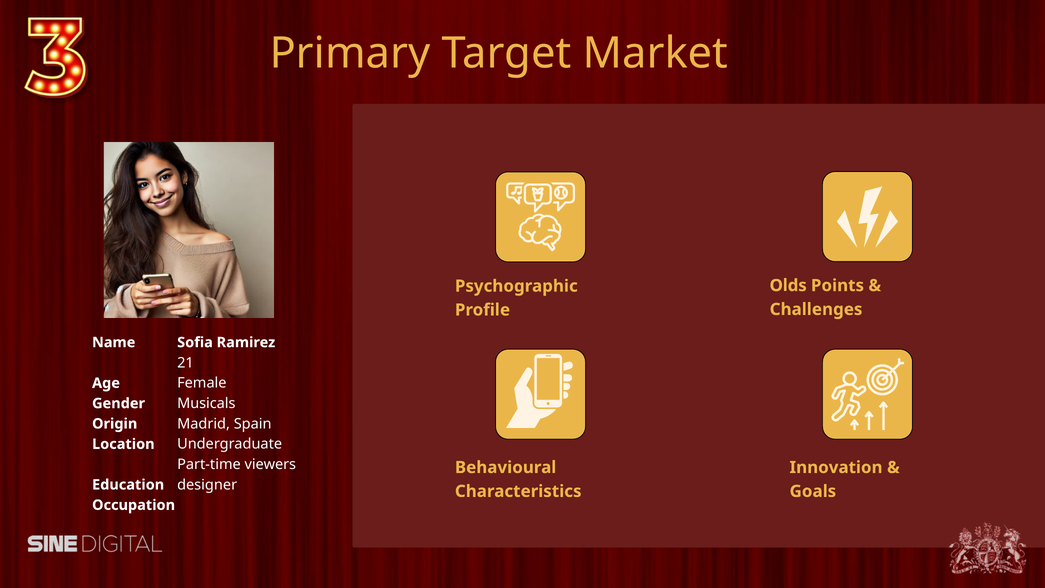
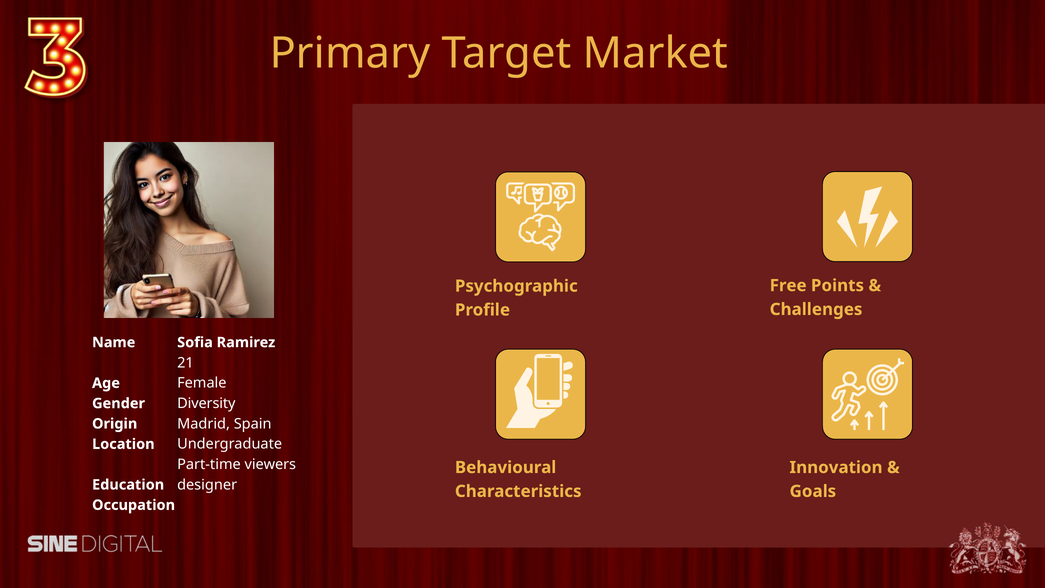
Olds: Olds -> Free
Musicals: Musicals -> Diversity
